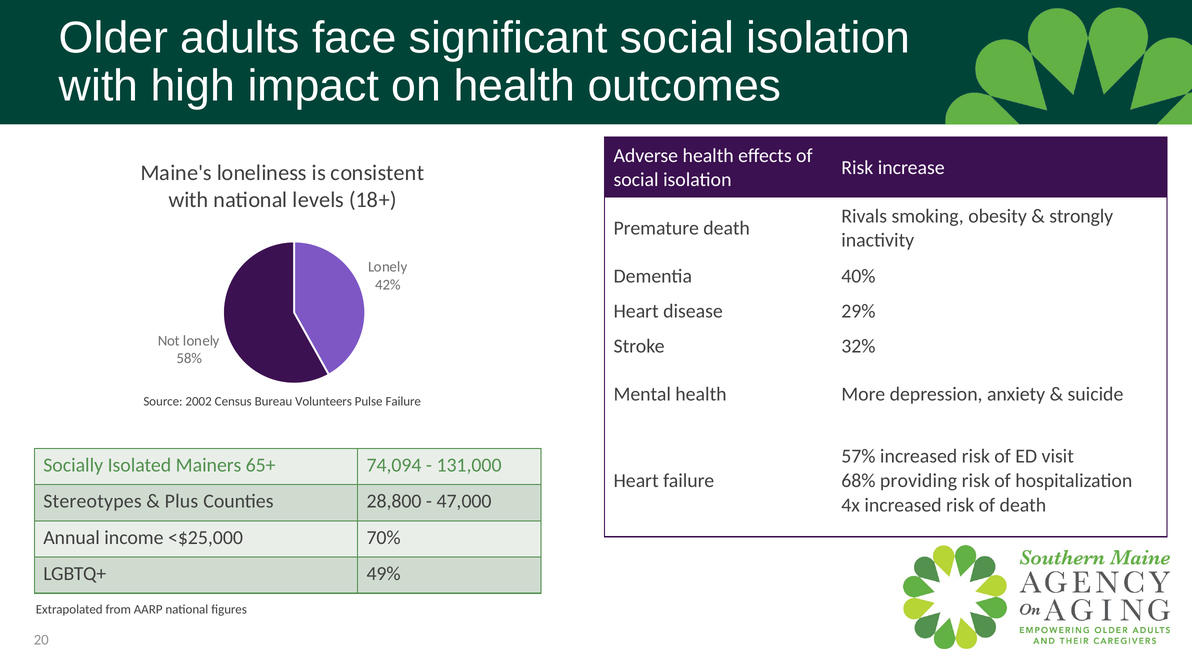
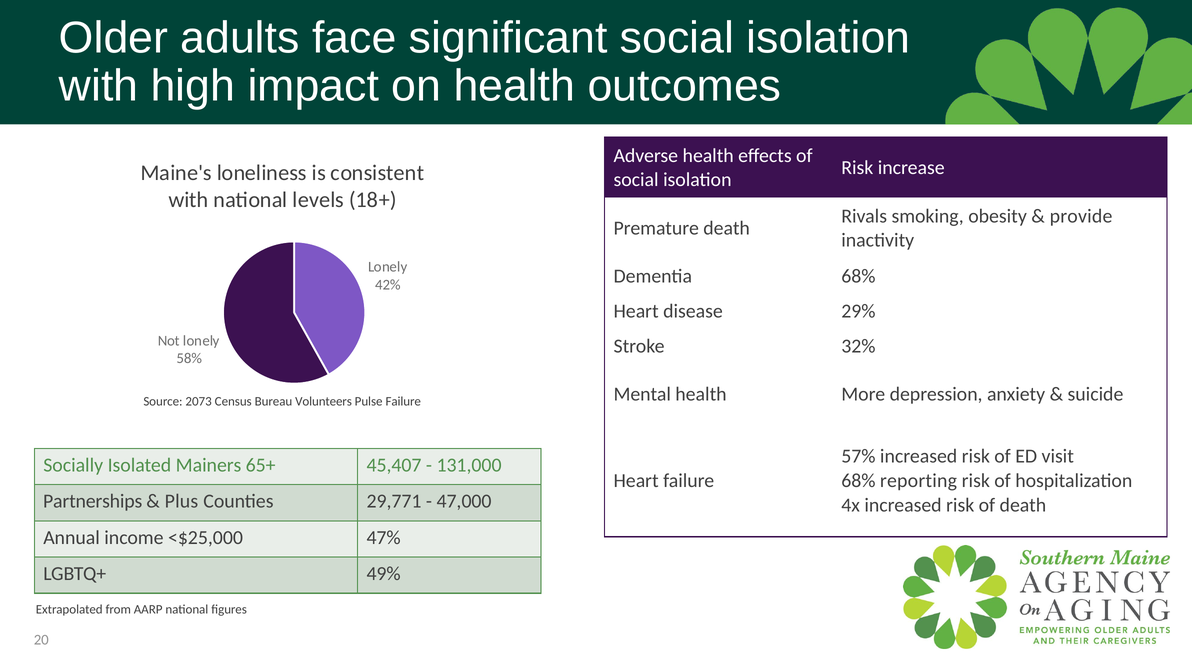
strongly: strongly -> provide
Dementia 40%: 40% -> 68%
2002: 2002 -> 2073
74,094: 74,094 -> 45,407
providing: providing -> reporting
Stereotypes: Stereotypes -> Partnerships
28,800: 28,800 -> 29,771
70%: 70% -> 47%
